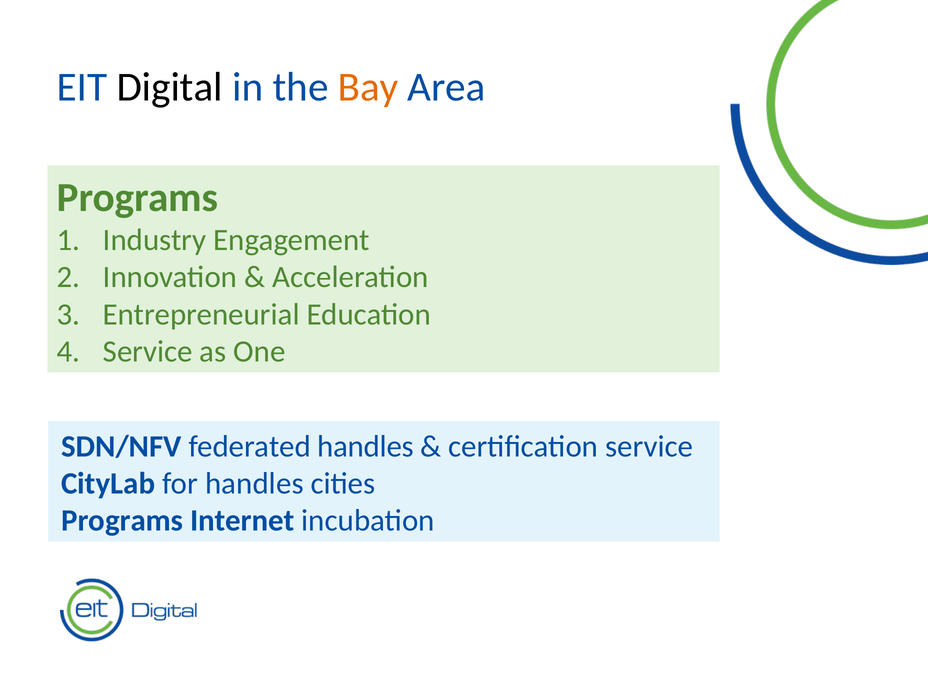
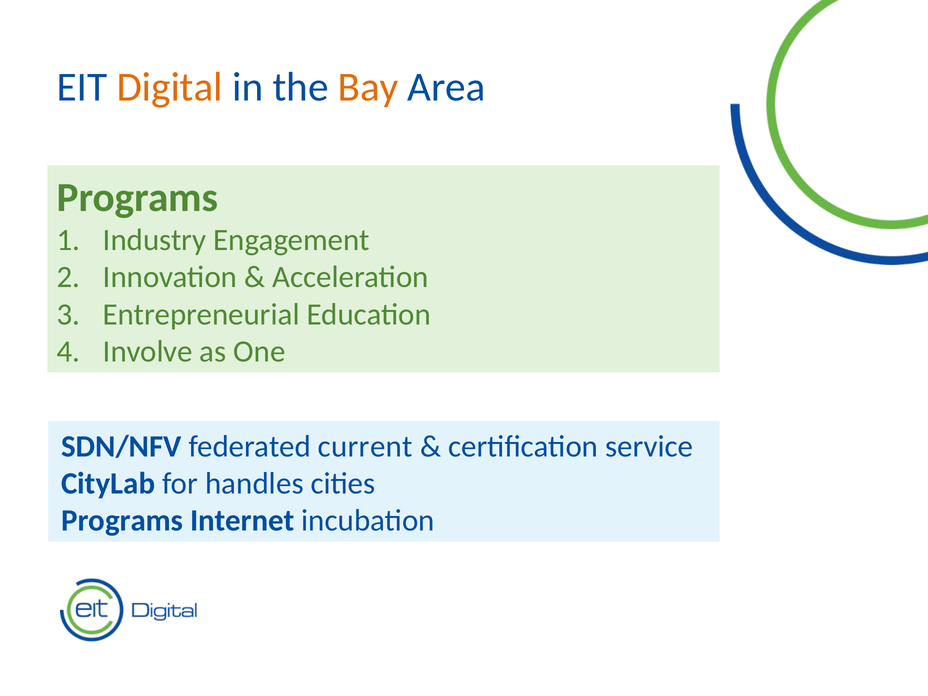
Digital colour: black -> orange
Service at (148, 351): Service -> Involve
federated handles: handles -> current
